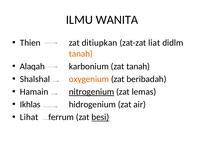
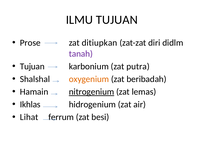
ILMU WANITA: WANITA -> TUJUAN
Thien: Thien -> Prose
liat: liat -> diri
tanah at (81, 54) colour: orange -> purple
Alaqah at (32, 66): Alaqah -> Tujuan
zat tanah: tanah -> putra
besi underline: present -> none
